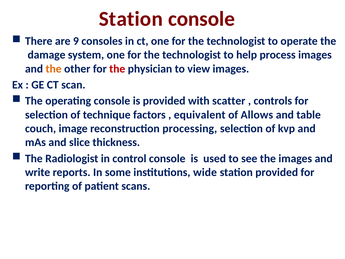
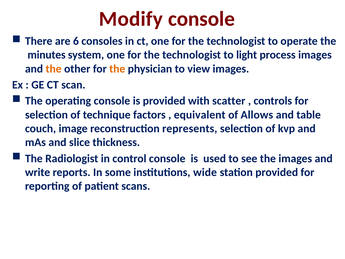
Station at (131, 19): Station -> Modify
9: 9 -> 6
damage: damage -> minutes
help: help -> light
the at (117, 69) colour: red -> orange
processing: processing -> represents
